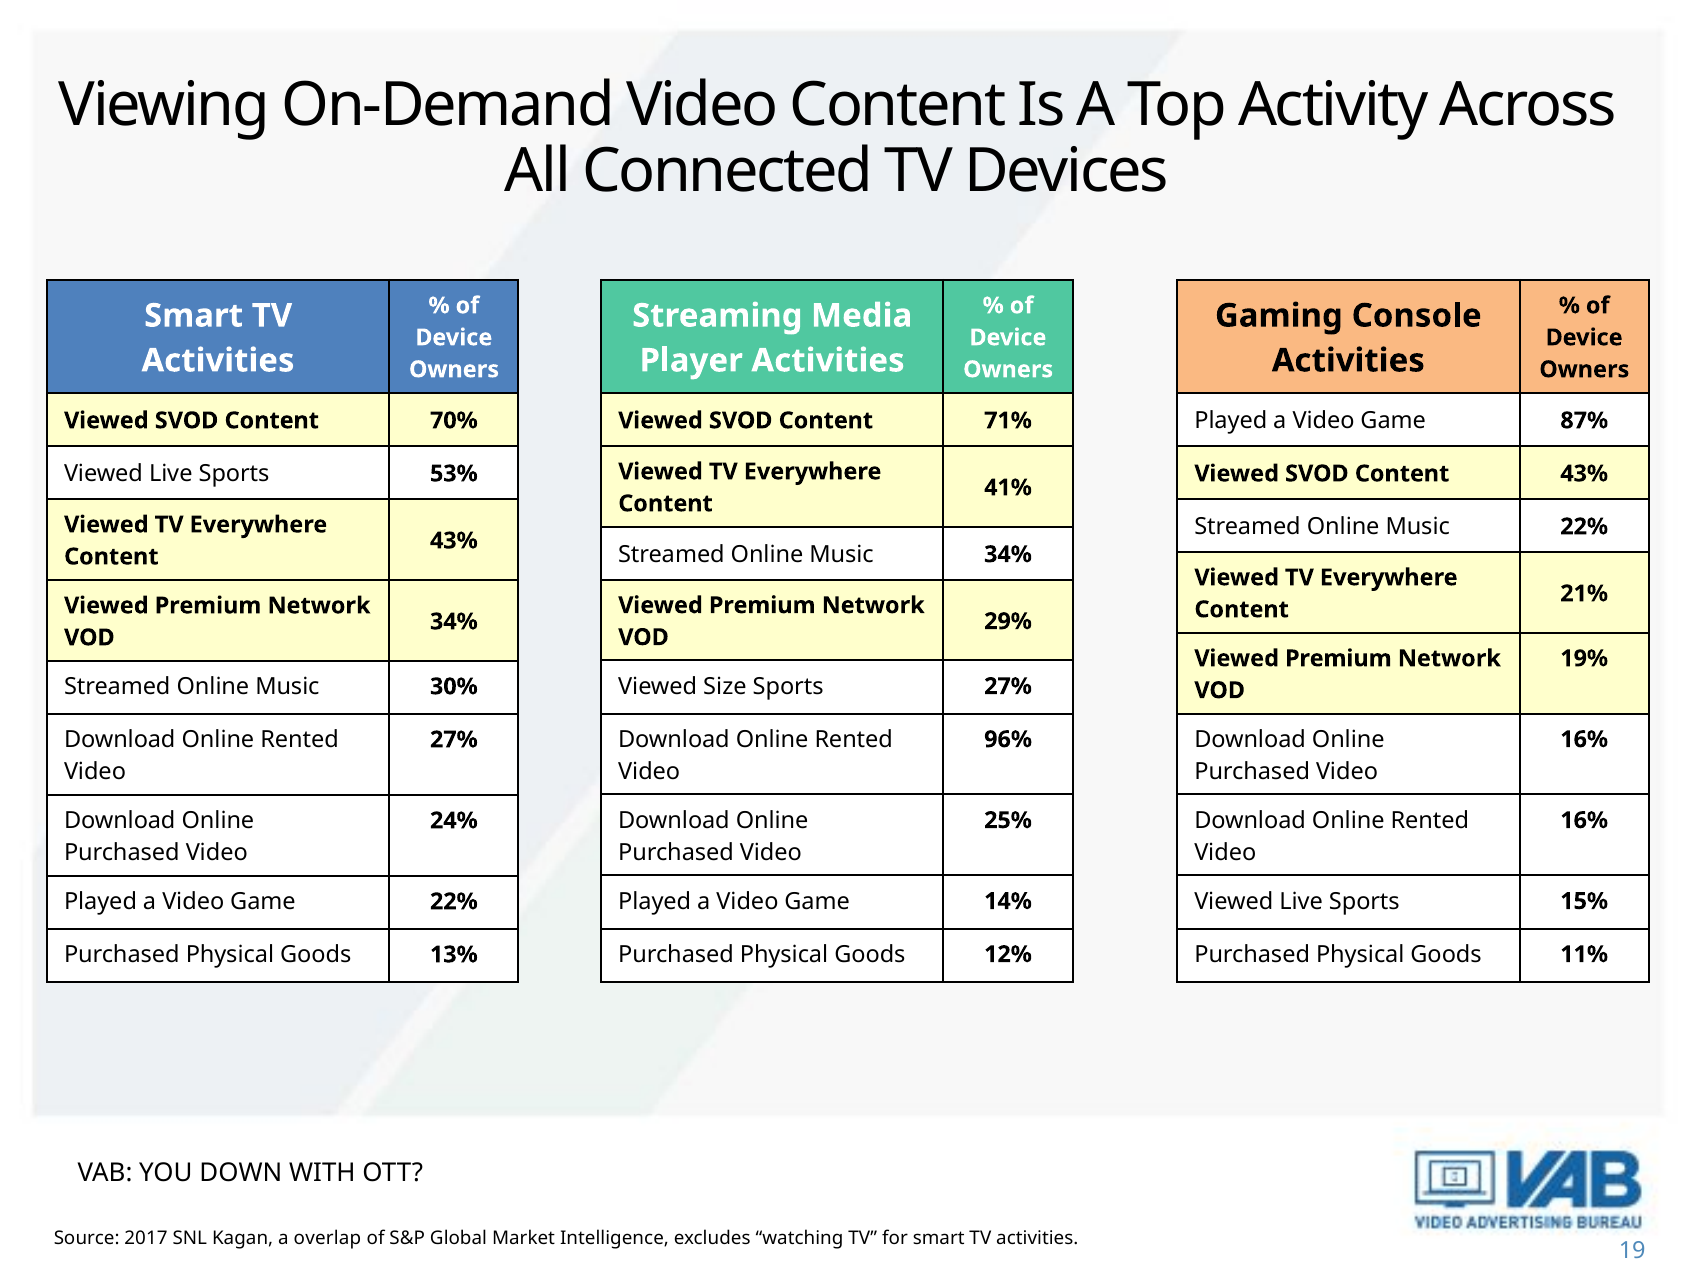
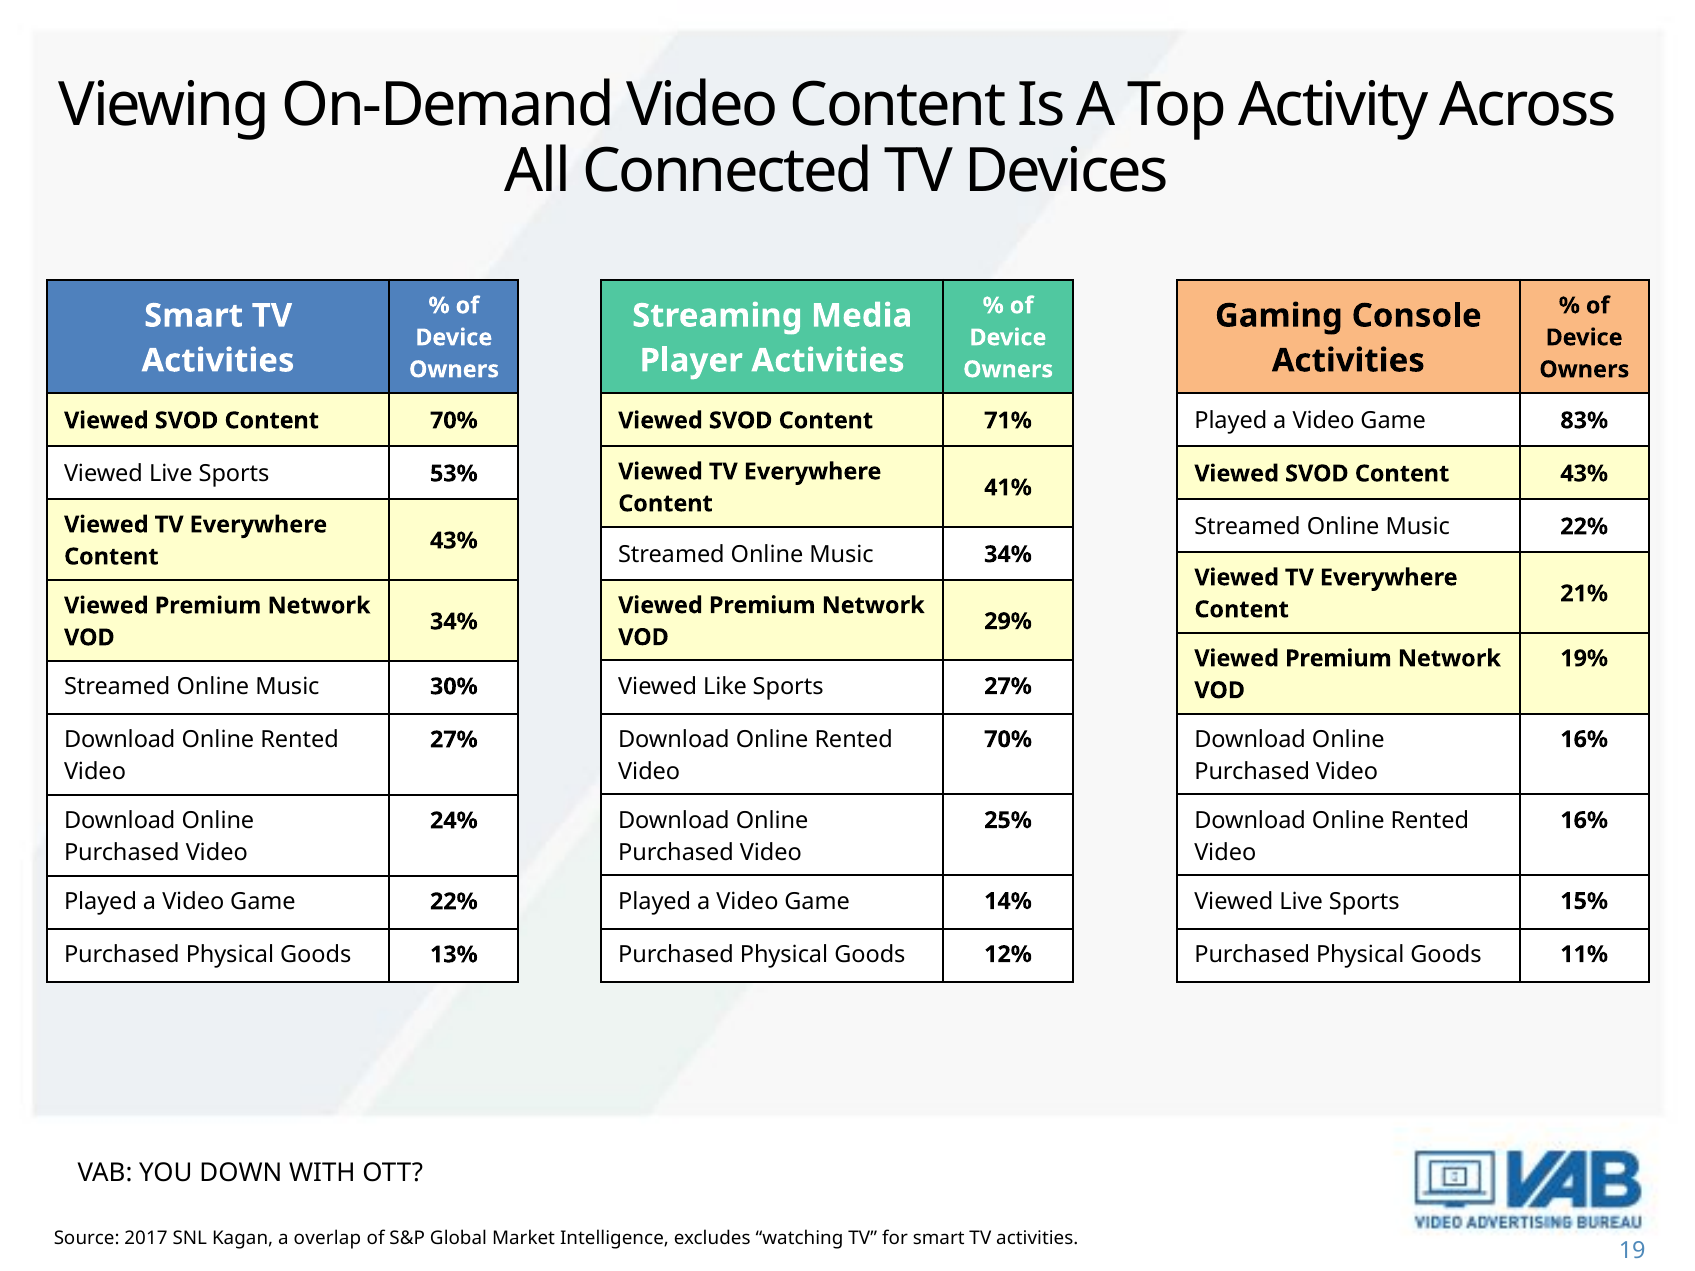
87%: 87% -> 83%
Size: Size -> Like
96% at (1008, 740): 96% -> 70%
